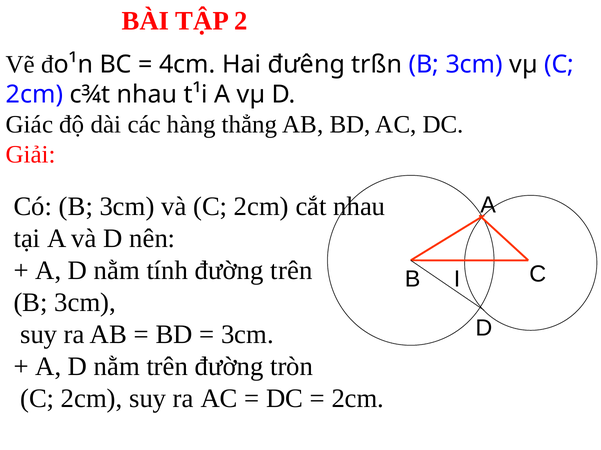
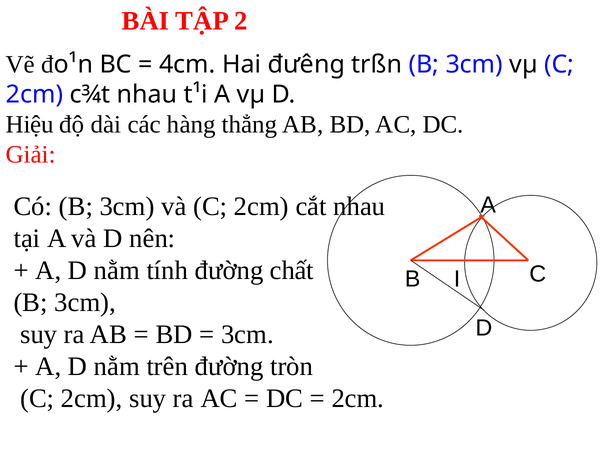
Giác: Giác -> Hiệu
đường trên: trên -> chất
